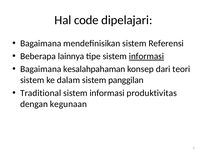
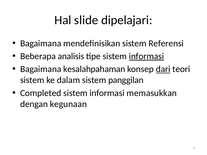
code: code -> slide
lainnya: lainnya -> analisis
dari underline: none -> present
Traditional: Traditional -> Completed
produktivitas: produktivitas -> memasukkan
